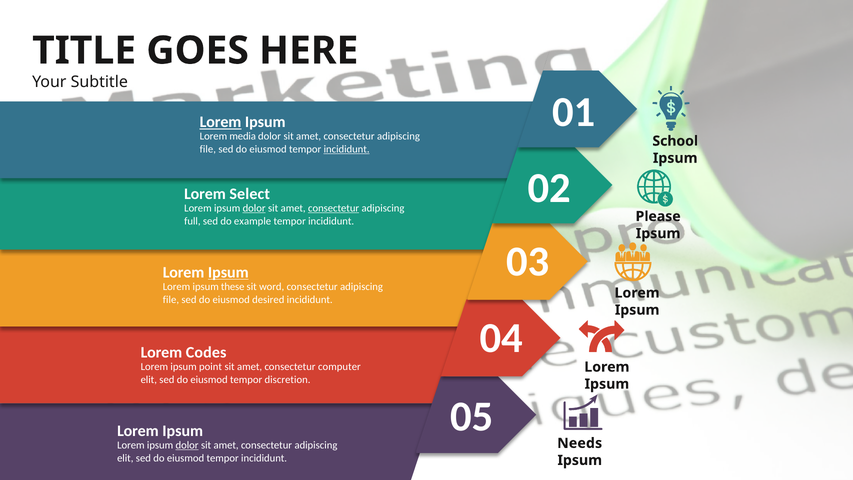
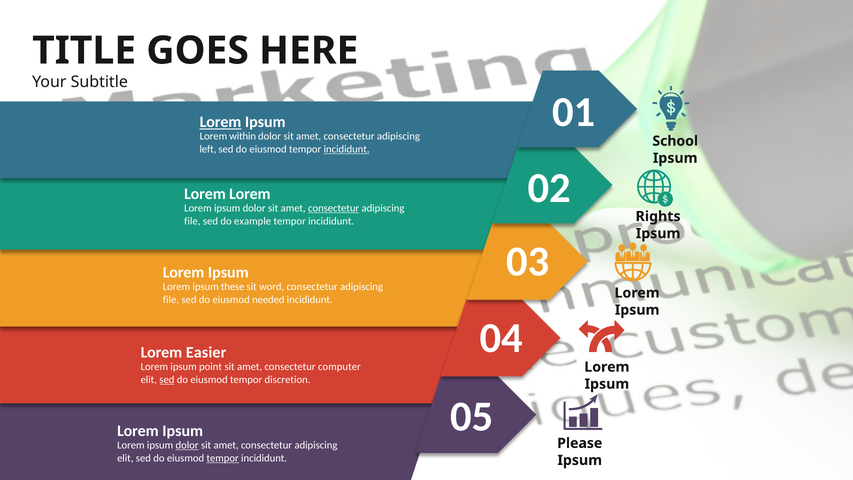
media: media -> within
file at (208, 149): file -> left
Select at (250, 194): Select -> Lorem
dolor at (254, 208) underline: present -> none
Please: Please -> Rights
full at (192, 221): full -> file
Ipsum at (228, 272) underline: present -> none
desired: desired -> needed
Codes: Codes -> Easier
sed at (167, 379) underline: none -> present
Needs: Needs -> Please
tempor at (223, 458) underline: none -> present
